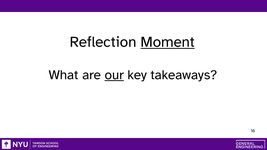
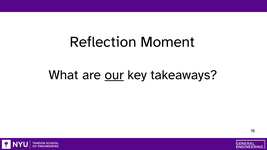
Moment underline: present -> none
